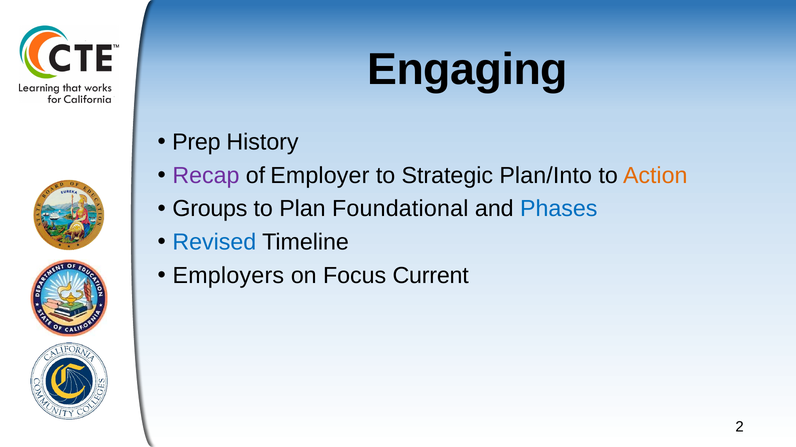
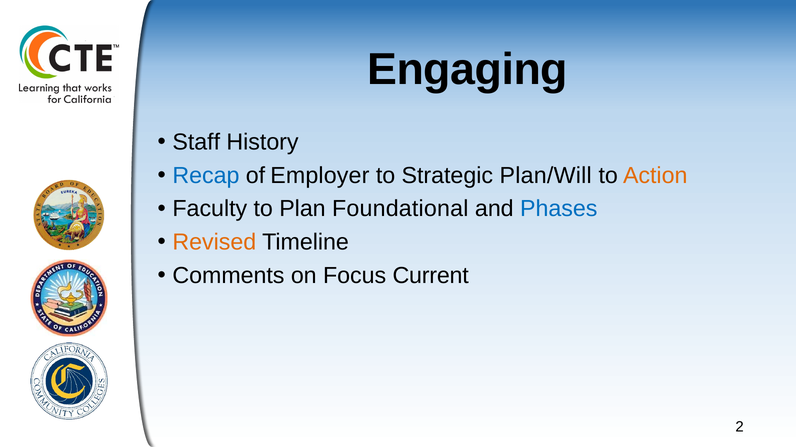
Prep: Prep -> Staff
Recap colour: purple -> blue
Plan/Into: Plan/Into -> Plan/Will
Groups: Groups -> Faculty
Revised colour: blue -> orange
Employers: Employers -> Comments
